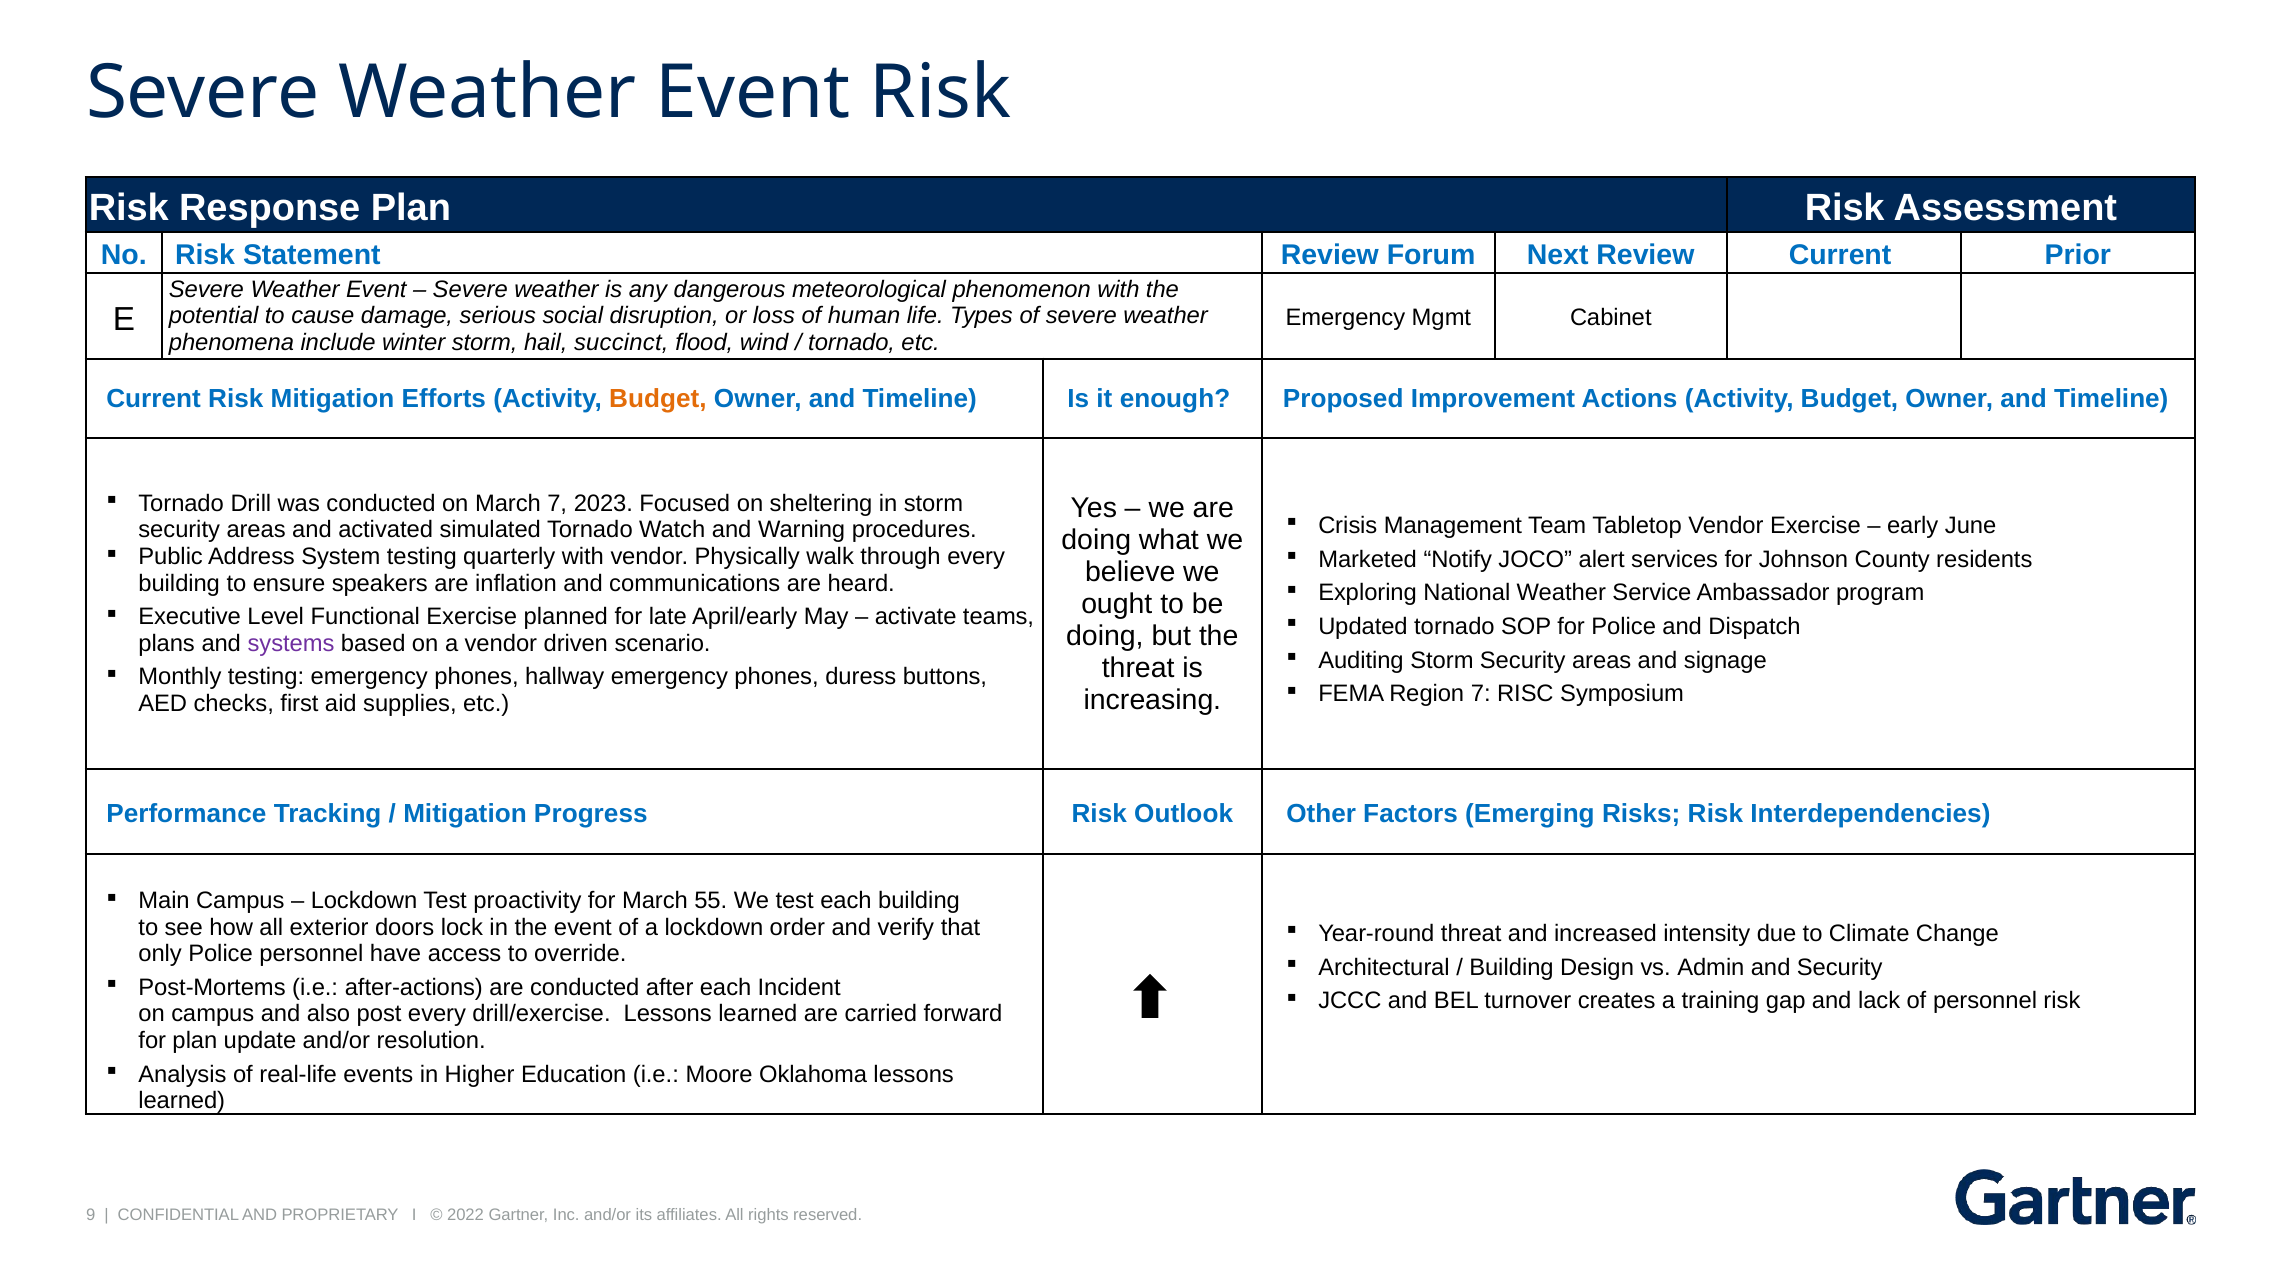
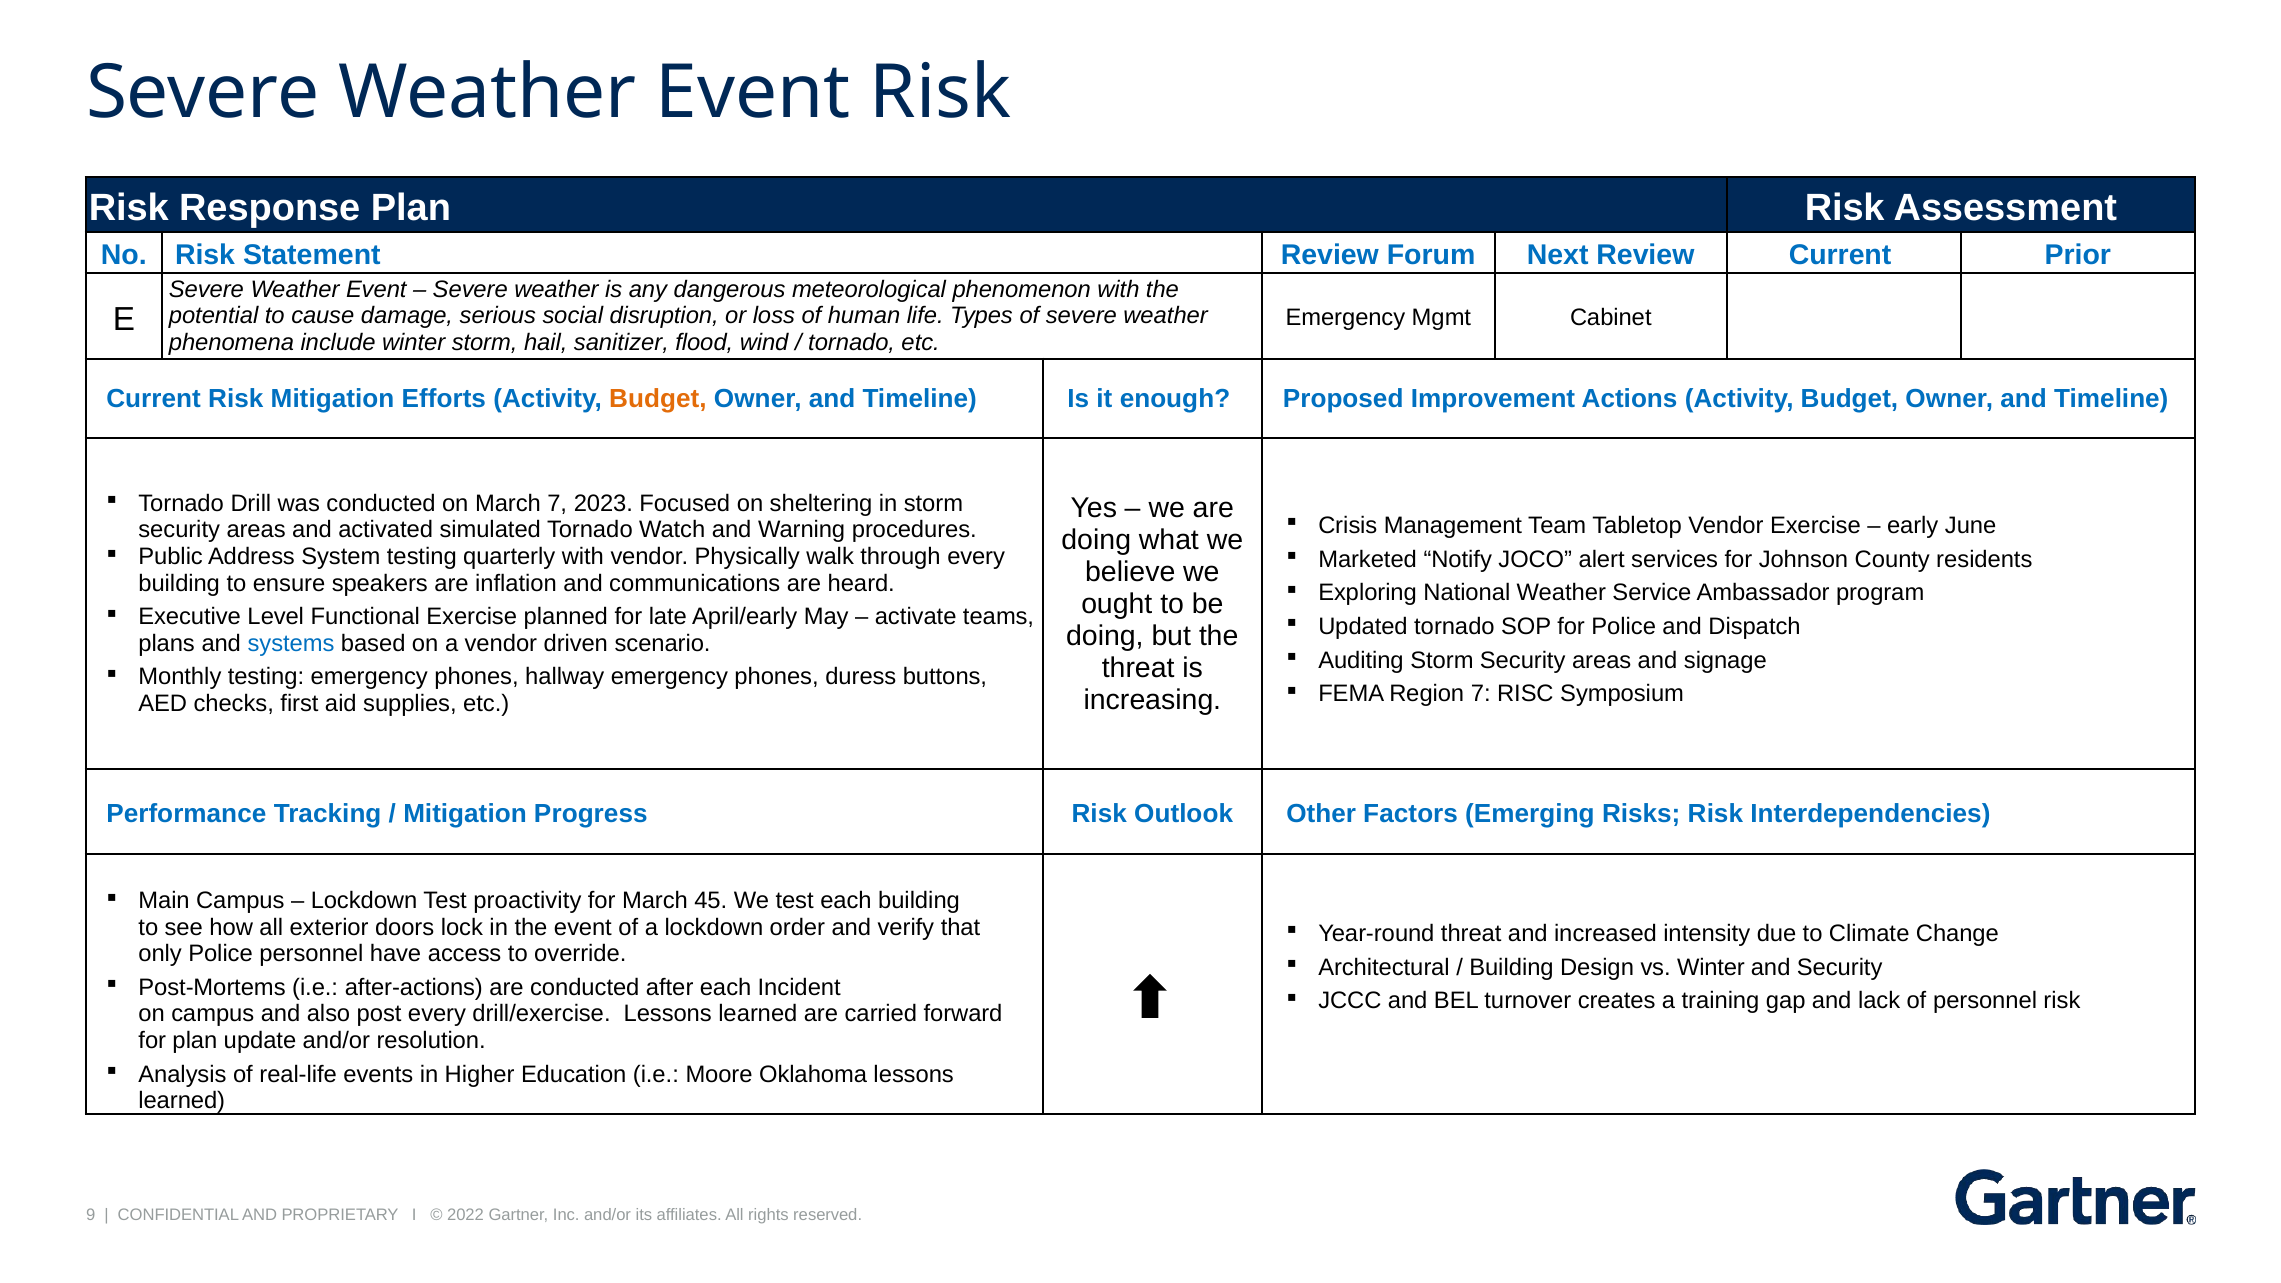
succinct: succinct -> sanitizer
systems colour: purple -> blue
55: 55 -> 45
vs Admin: Admin -> Winter
